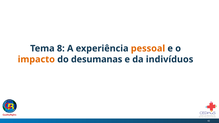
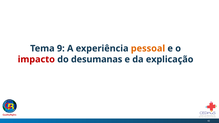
8: 8 -> 9
impacto colour: orange -> red
indivíduos: indivíduos -> explicação
